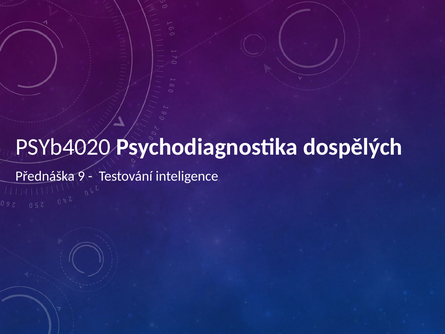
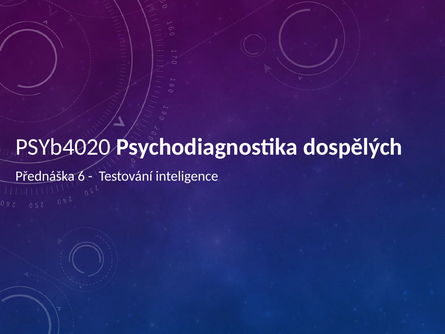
9: 9 -> 6
